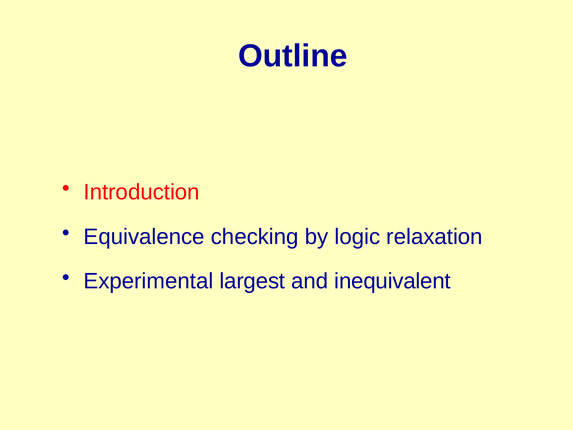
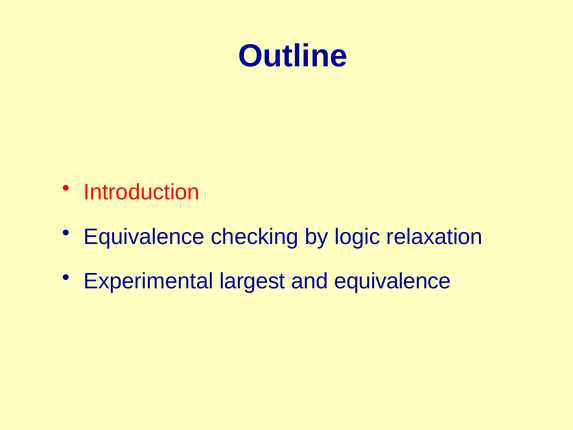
and inequivalent: inequivalent -> equivalence
